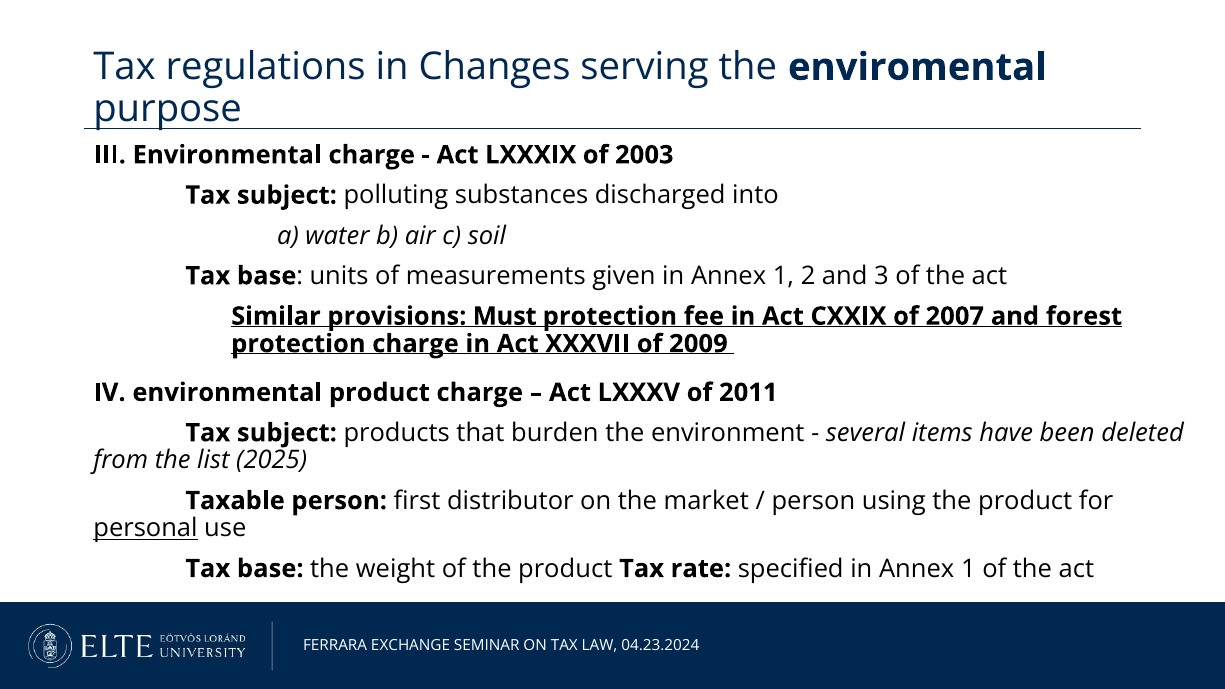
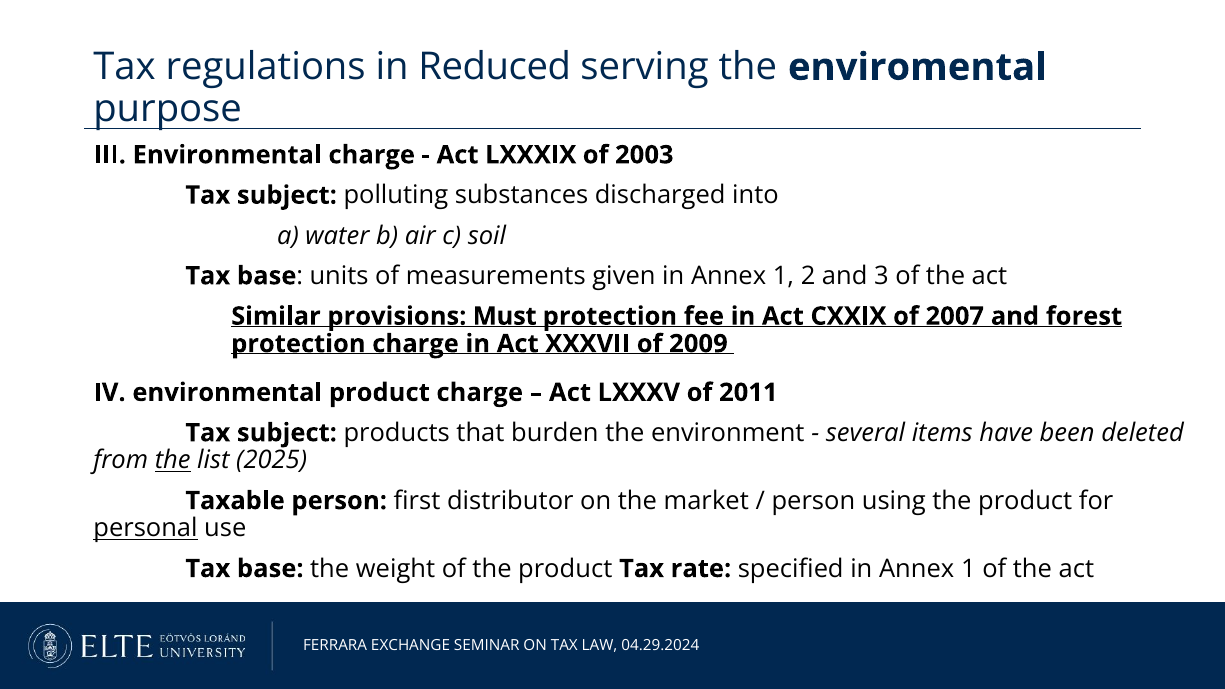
Changes: Changes -> Reduced
the at (173, 460) underline: none -> present
04.23.2024: 04.23.2024 -> 04.29.2024
